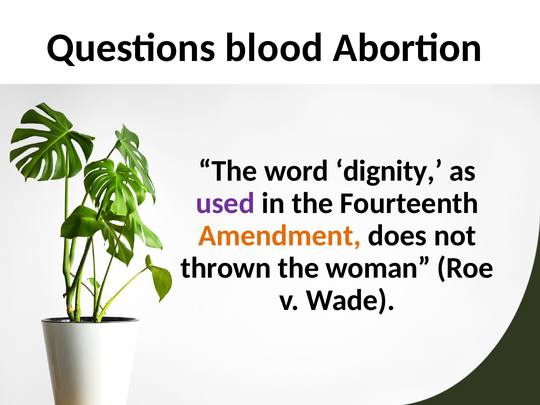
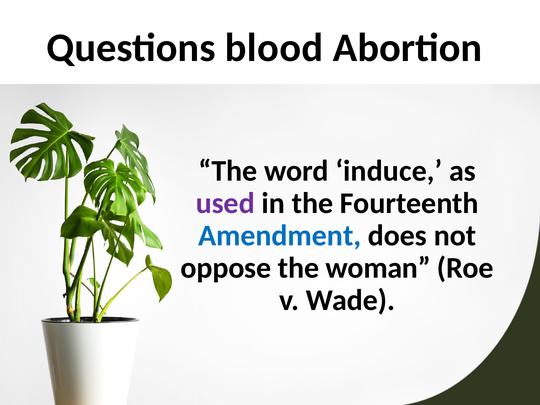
dignity: dignity -> induce
Amendment colour: orange -> blue
thrown: thrown -> oppose
